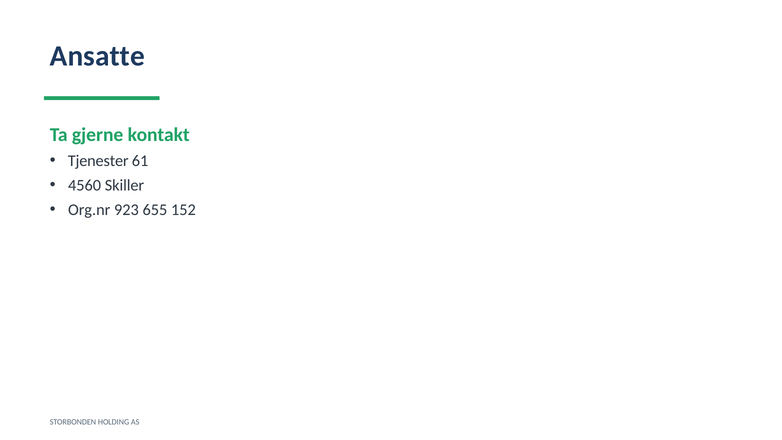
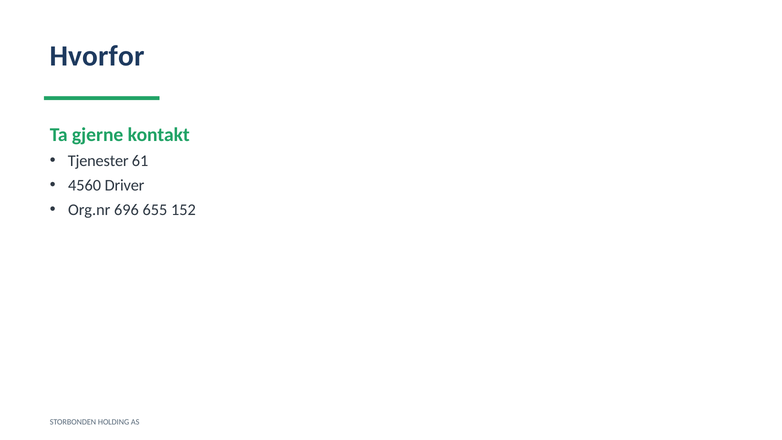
Ansatte: Ansatte -> Hvorfor
Skiller: Skiller -> Driver
923: 923 -> 696
